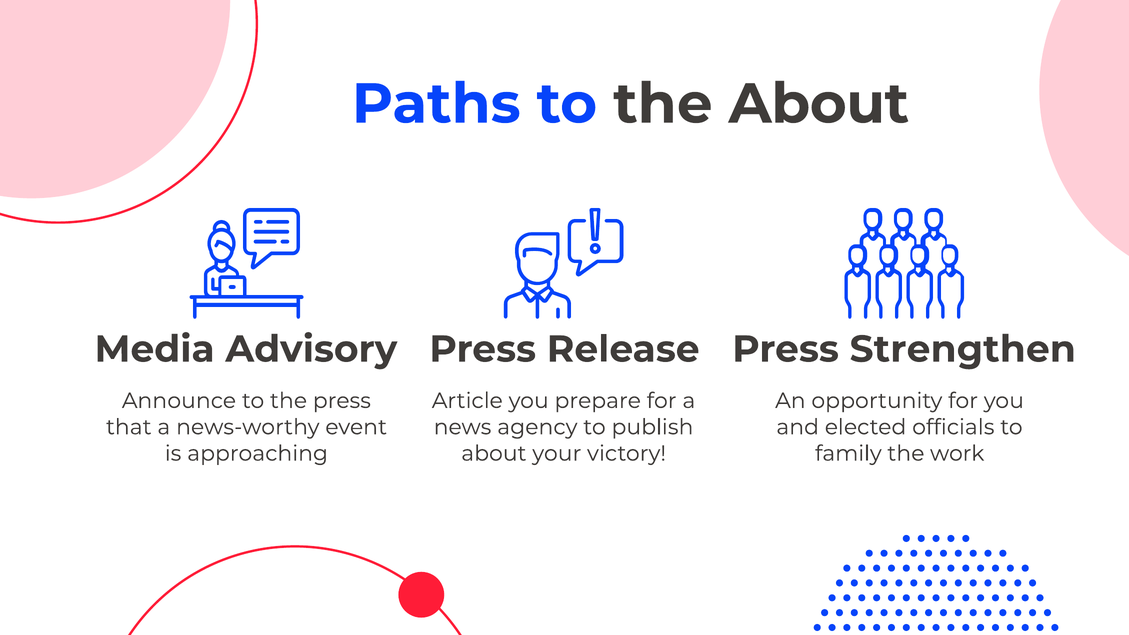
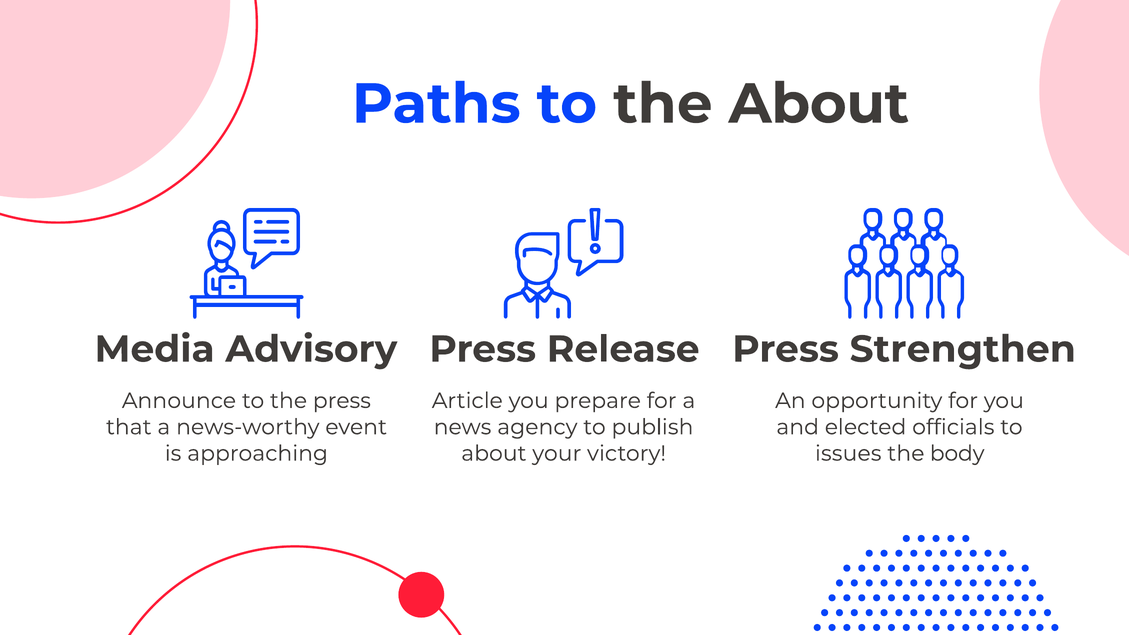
family: family -> issues
work: work -> body
